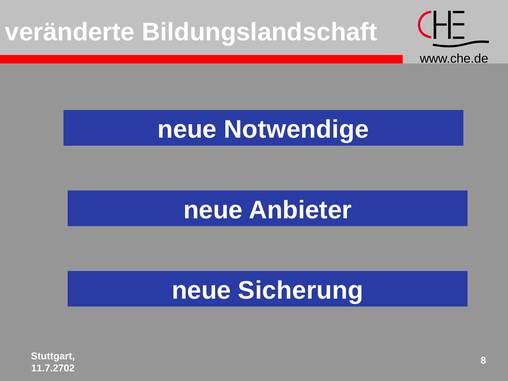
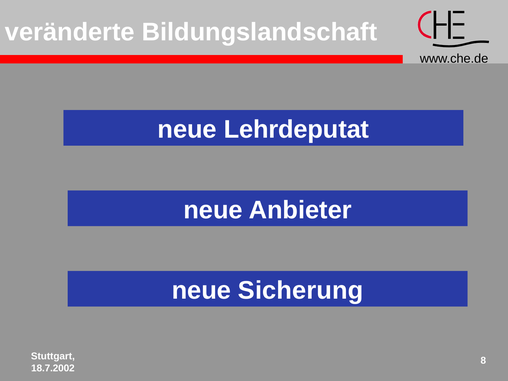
Notwendige: Notwendige -> Lehrdeputat
11.7.2702: 11.7.2702 -> 18.7.2002
